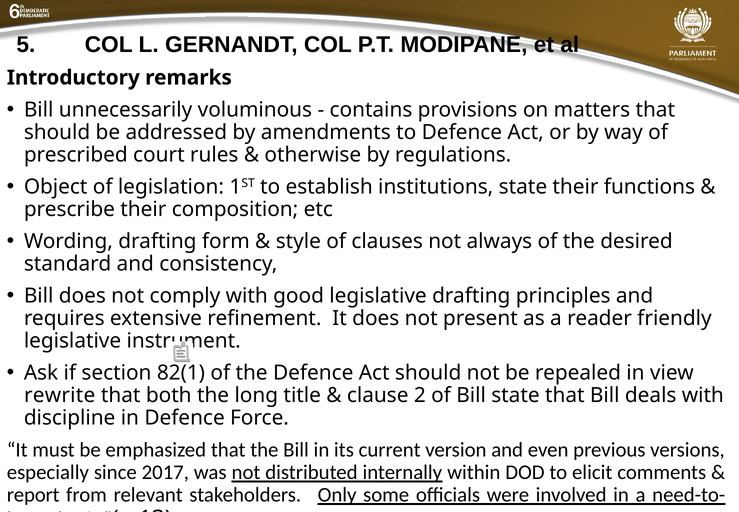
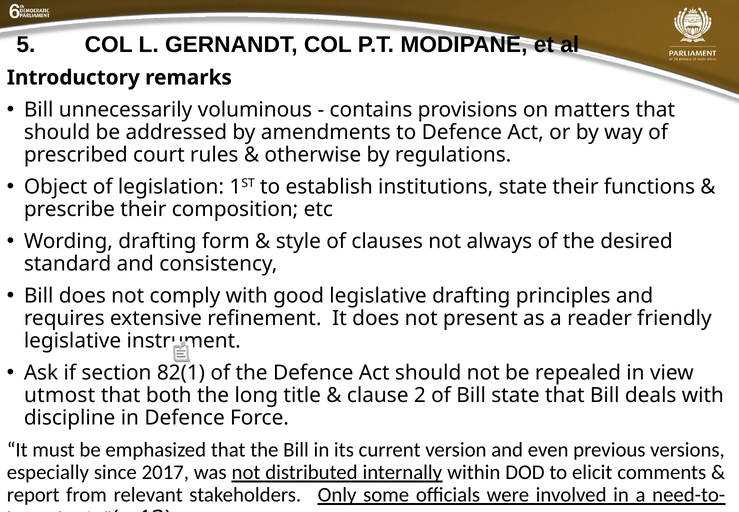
rewrite: rewrite -> utmost
